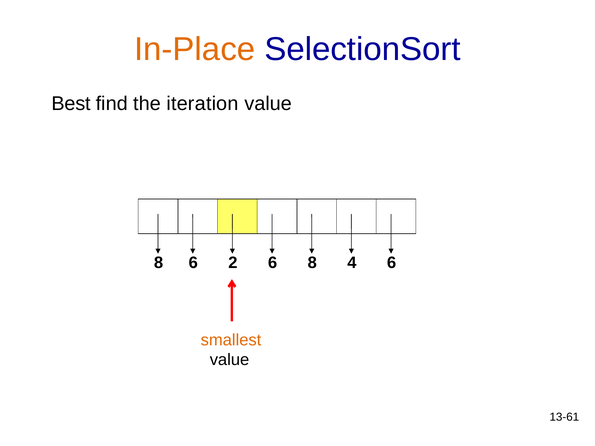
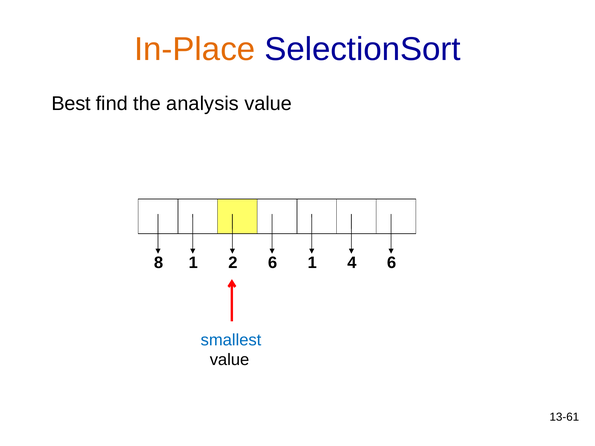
iteration: iteration -> analysis
8 6: 6 -> 1
6 8: 8 -> 1
smallest colour: orange -> blue
